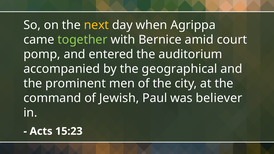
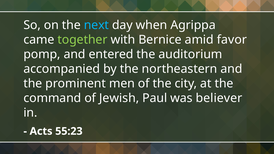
next colour: yellow -> light blue
court: court -> favor
geographical: geographical -> northeastern
15:23: 15:23 -> 55:23
